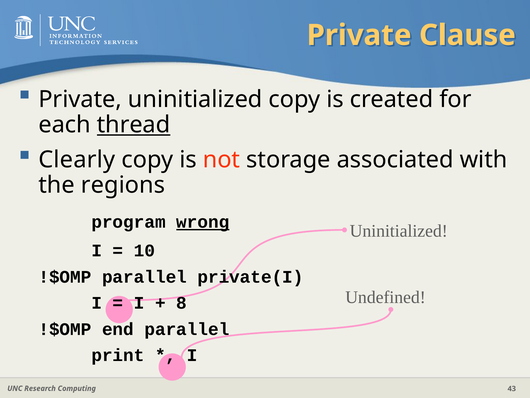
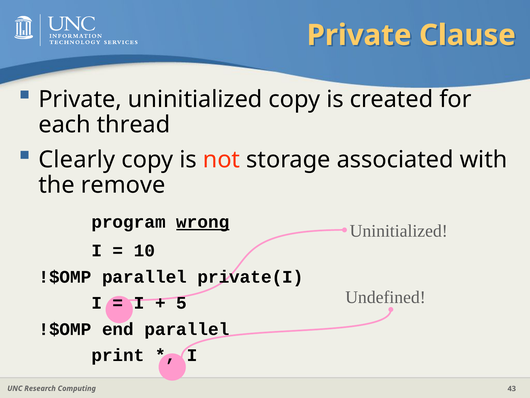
thread underline: present -> none
regions: regions -> remove
8: 8 -> 5
